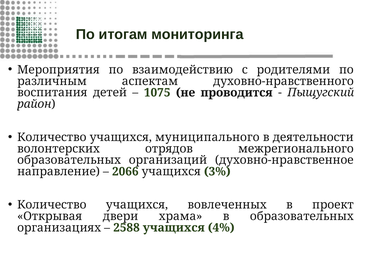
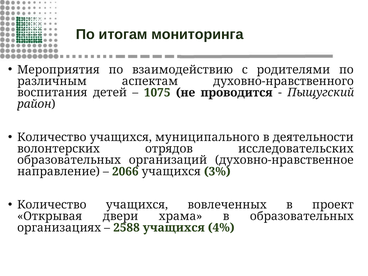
межрегионального: межрегионального -> исследовательских
